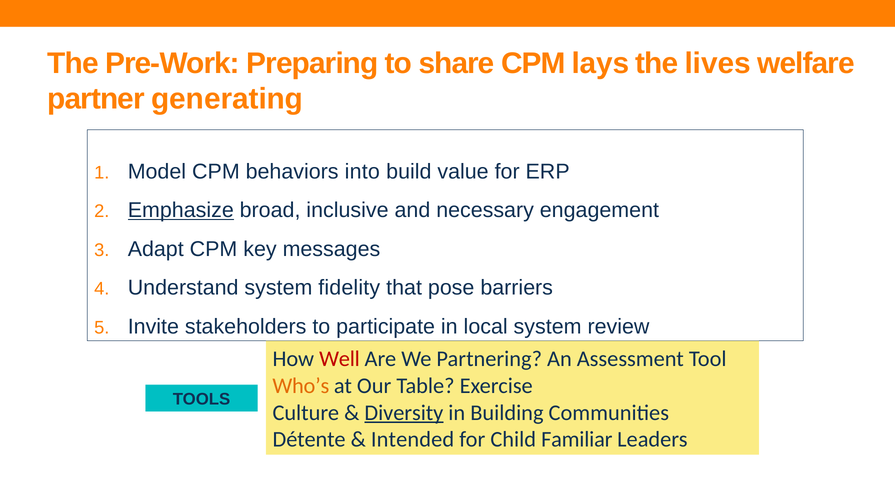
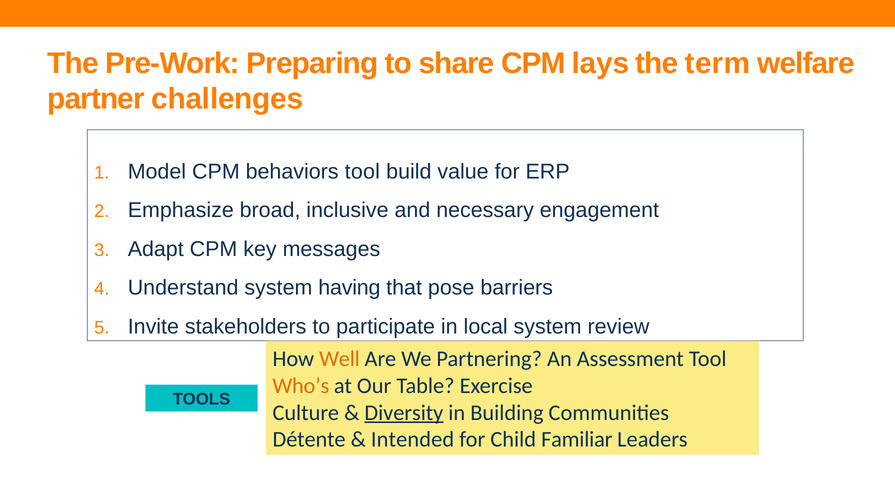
lives: lives -> term
generating: generating -> challenges
behaviors into: into -> tool
Emphasize underline: present -> none
fidelity: fidelity -> having
Well colour: red -> orange
